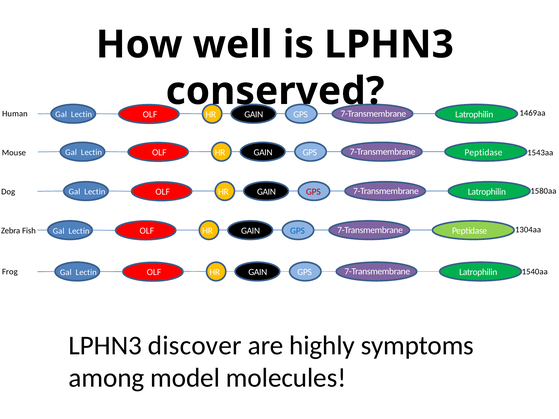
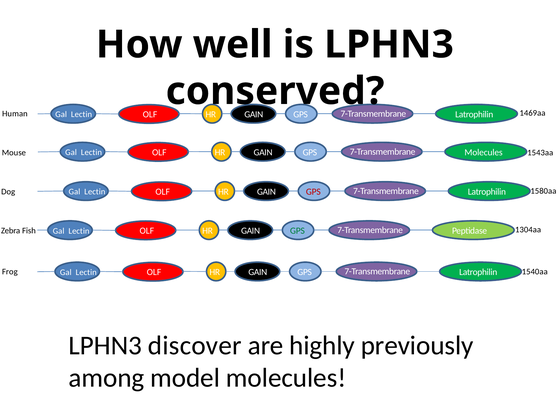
Peptidase at (483, 152): Peptidase -> Molecules
GPS at (297, 231) colour: blue -> green
symptoms: symptoms -> previously
